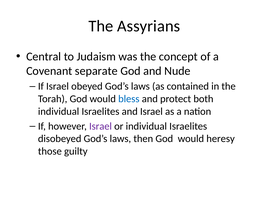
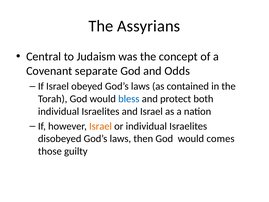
Nude: Nude -> Odds
Israel at (100, 126) colour: purple -> orange
heresy: heresy -> comes
